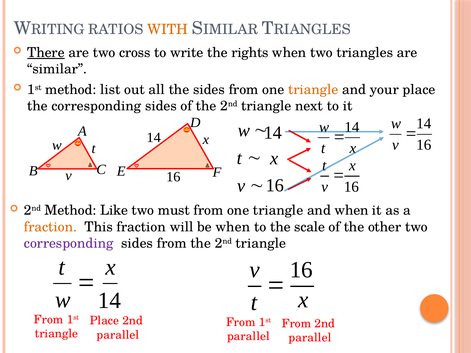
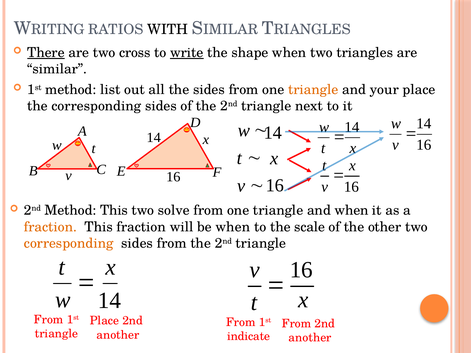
WITH colour: orange -> black
write underline: none -> present
rights: rights -> shape
Method Like: Like -> This
must: must -> solve
corresponding at (69, 243) colour: purple -> orange
parallel at (118, 335): parallel -> another
parallel at (248, 337): parallel -> indicate
parallel at (310, 338): parallel -> another
